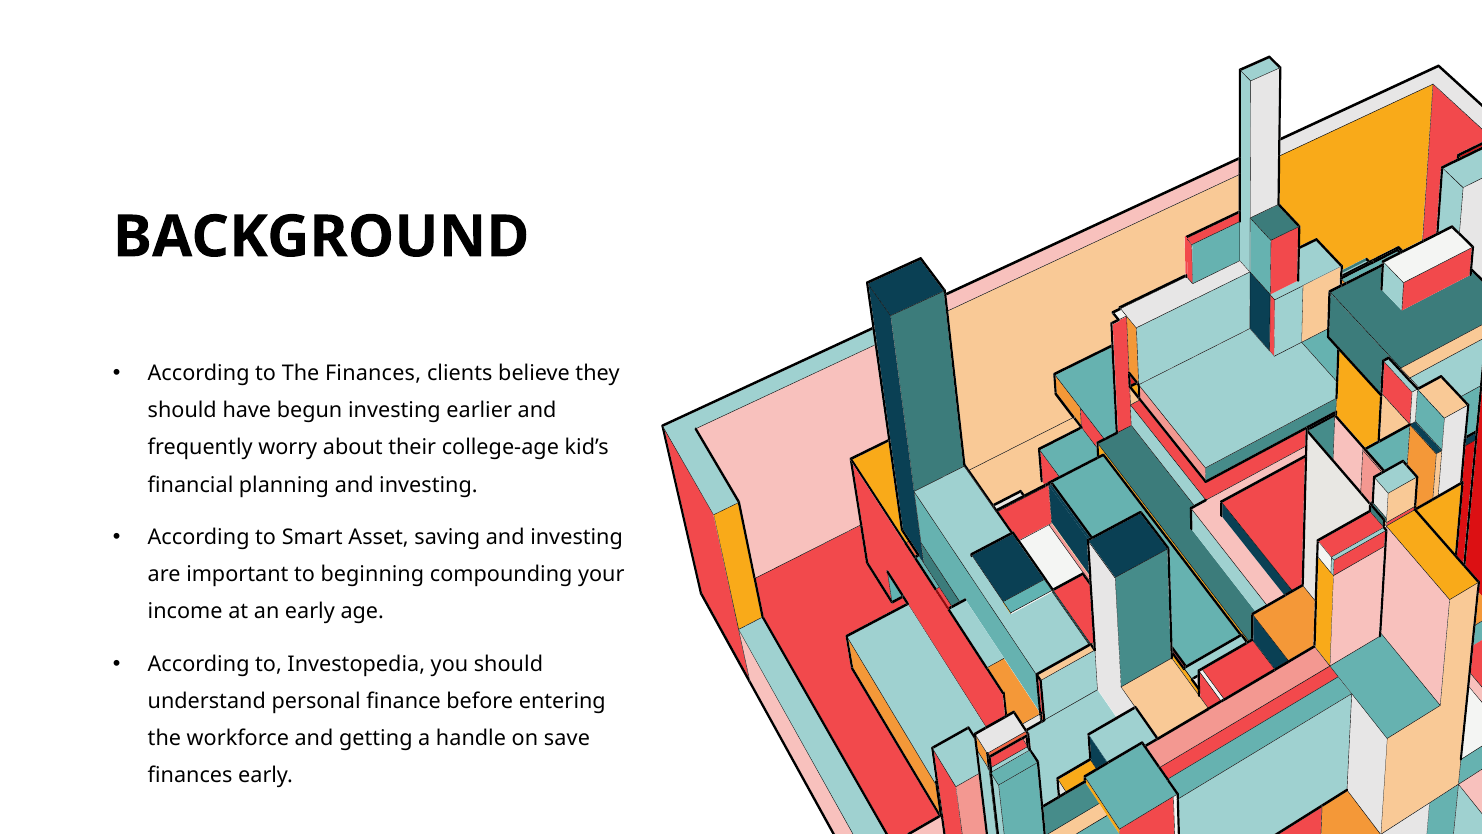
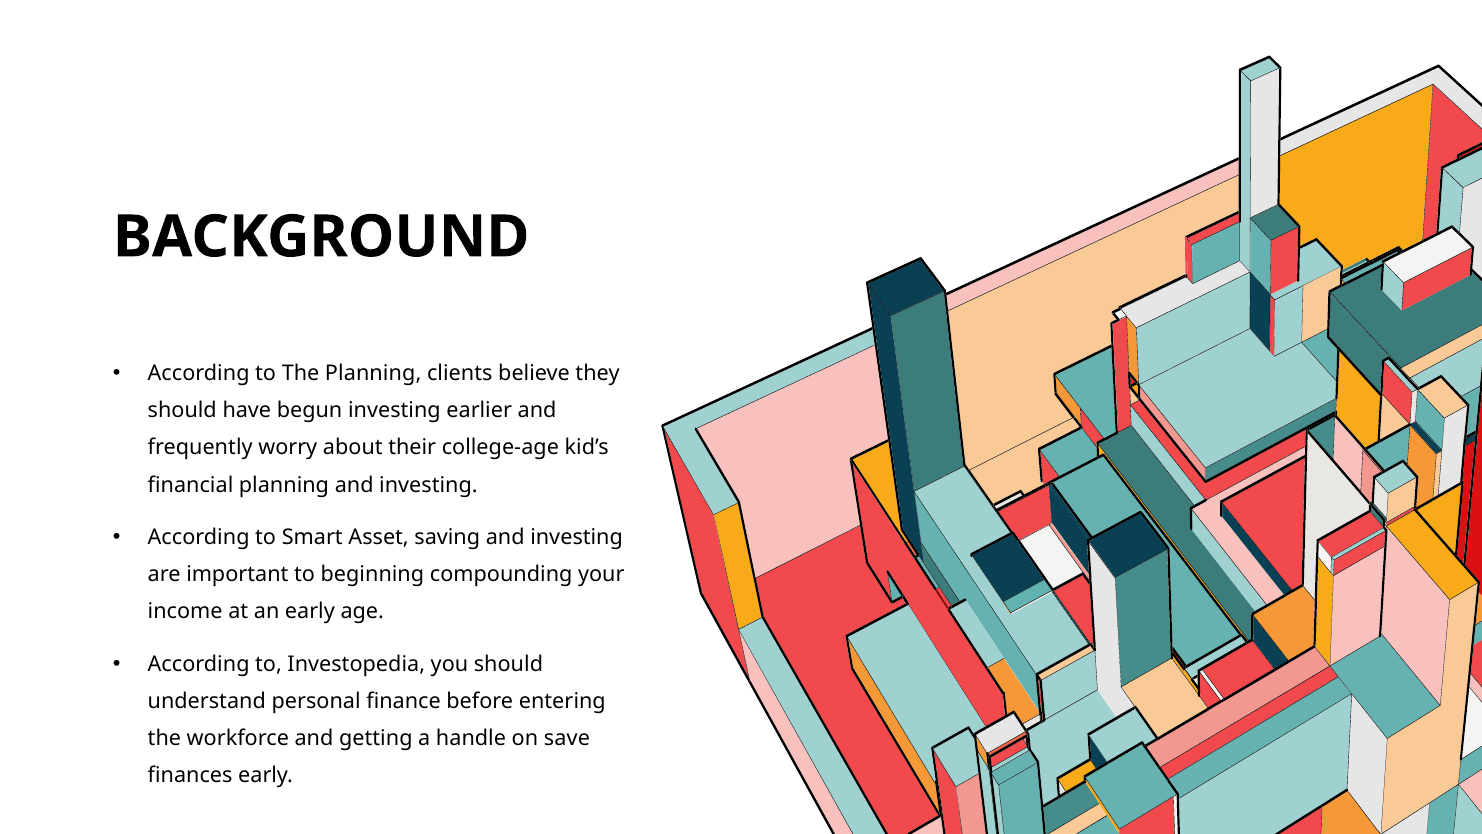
The Finances: Finances -> Planning
